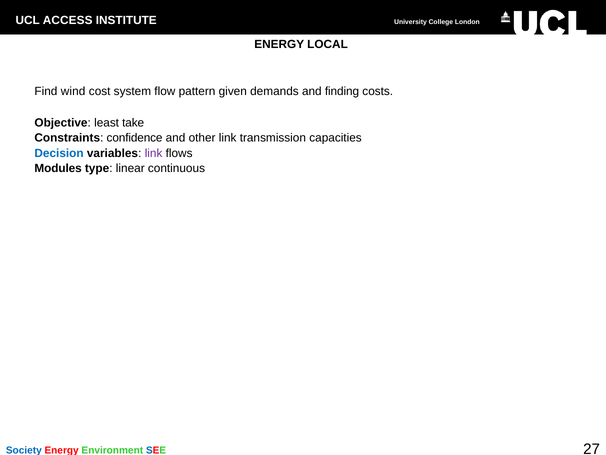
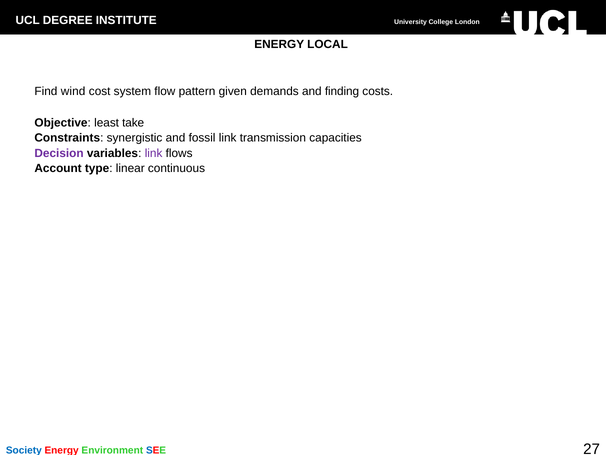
ACCESS: ACCESS -> DEGREE
confidence: confidence -> synergistic
other: other -> fossil
Decision colour: blue -> purple
Modules: Modules -> Account
